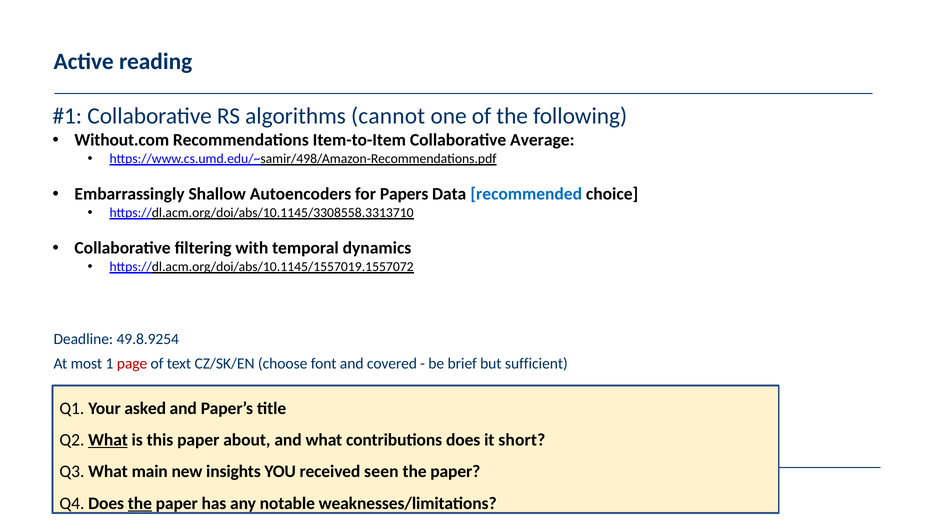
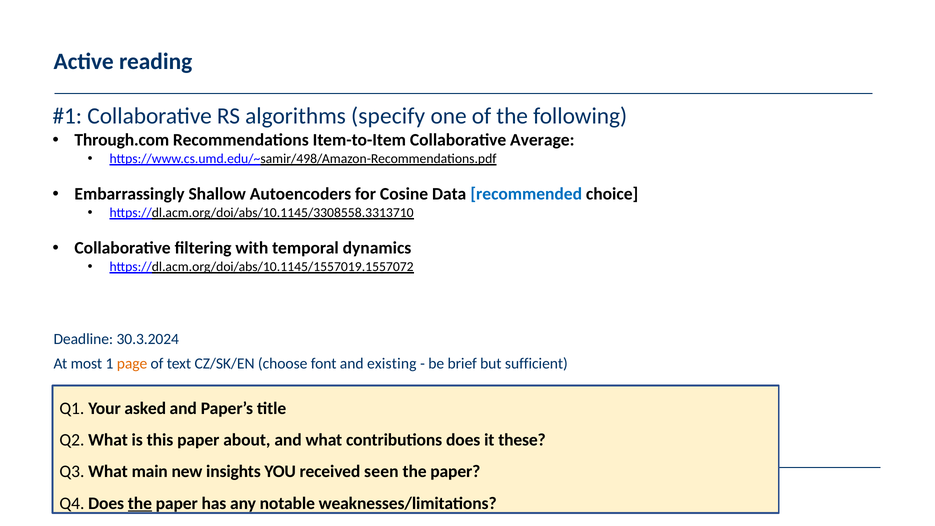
cannot: cannot -> specify
Without.com: Without.com -> Through.com
Papers: Papers -> Cosine
49.8.9254: 49.8.9254 -> 30.3.2024
page colour: red -> orange
covered: covered -> existing
What at (108, 440) underline: present -> none
short: short -> these
